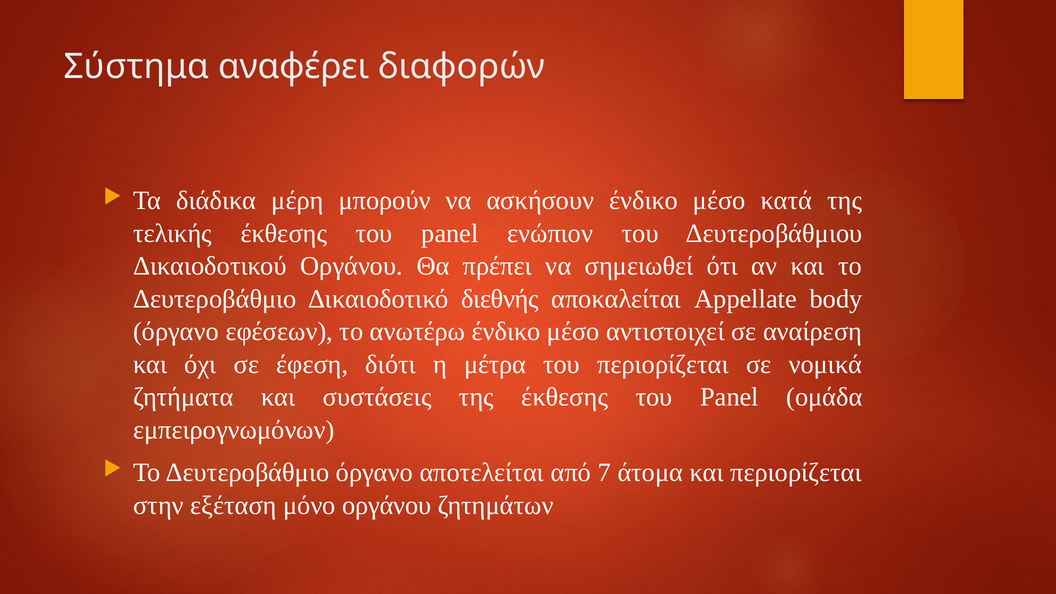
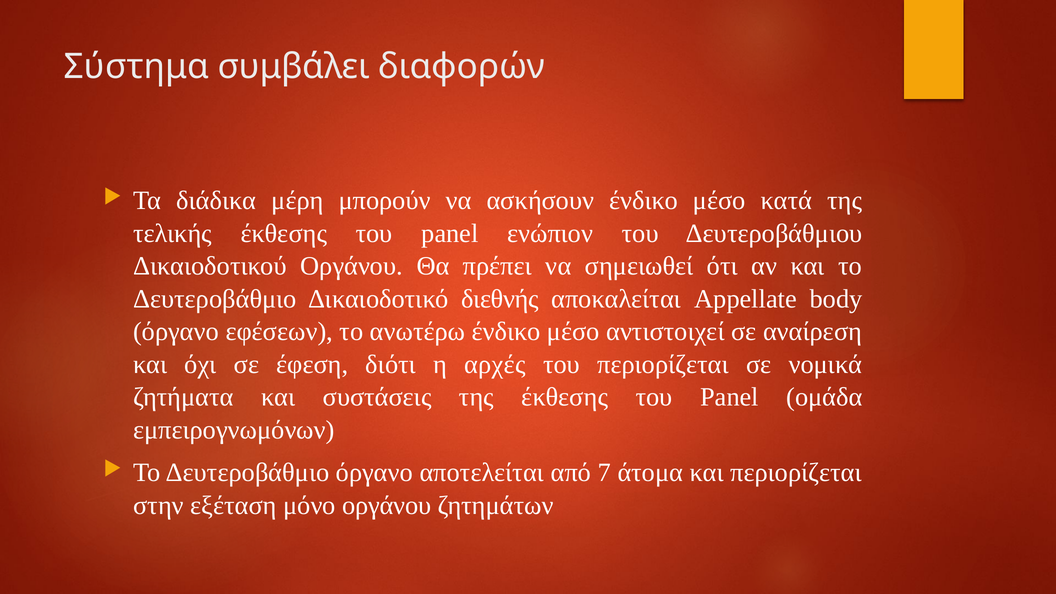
αναφέρει: αναφέρει -> συμβάλει
μέτρα: μέτρα -> αρχές
